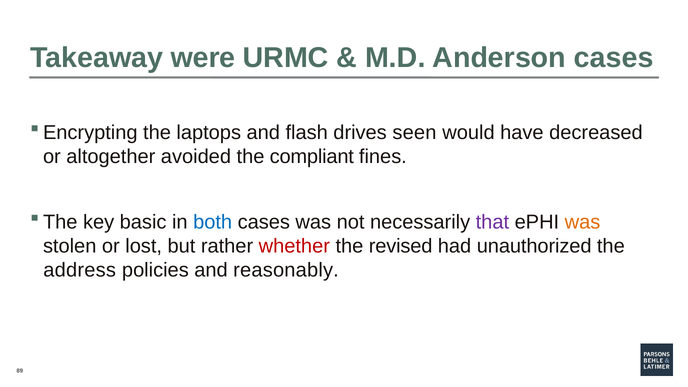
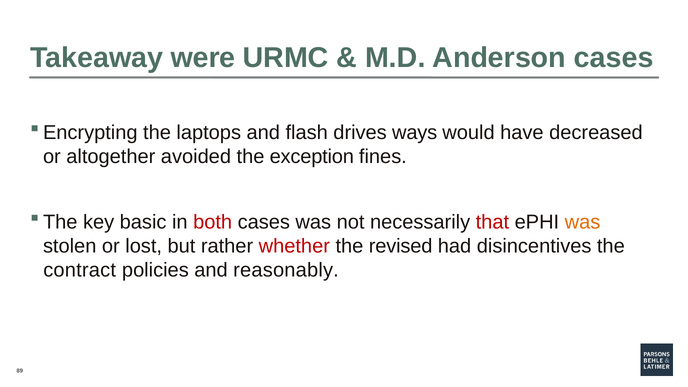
seen: seen -> ways
compliant: compliant -> exception
both colour: blue -> red
that colour: purple -> red
unauthorized: unauthorized -> disincentives
address: address -> contract
